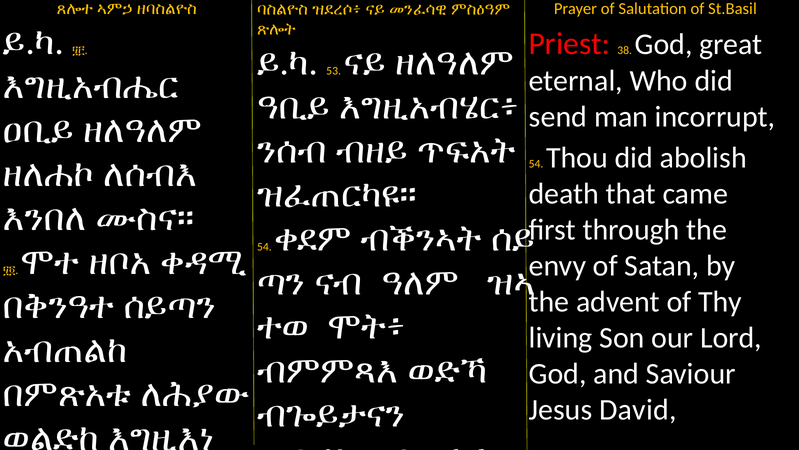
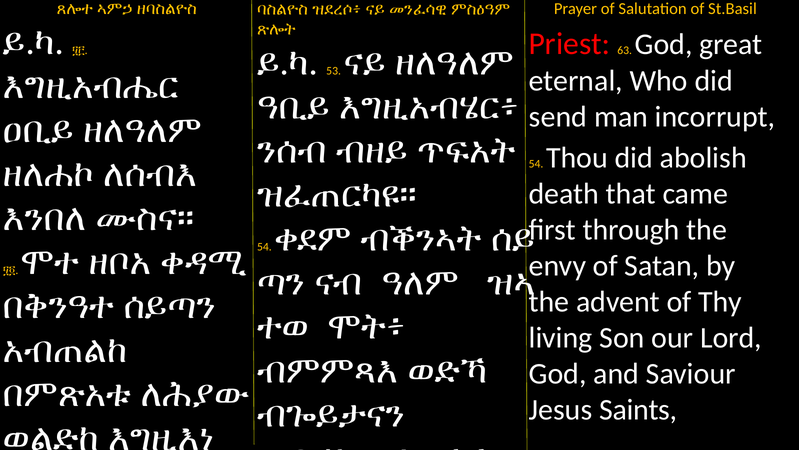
38: 38 -> 63
David: David -> Saints
